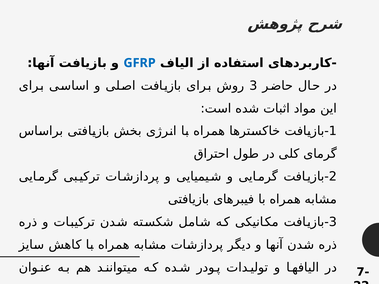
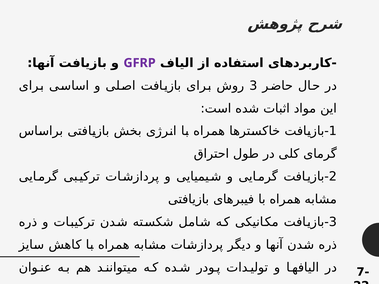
GFRP colour: blue -> purple
